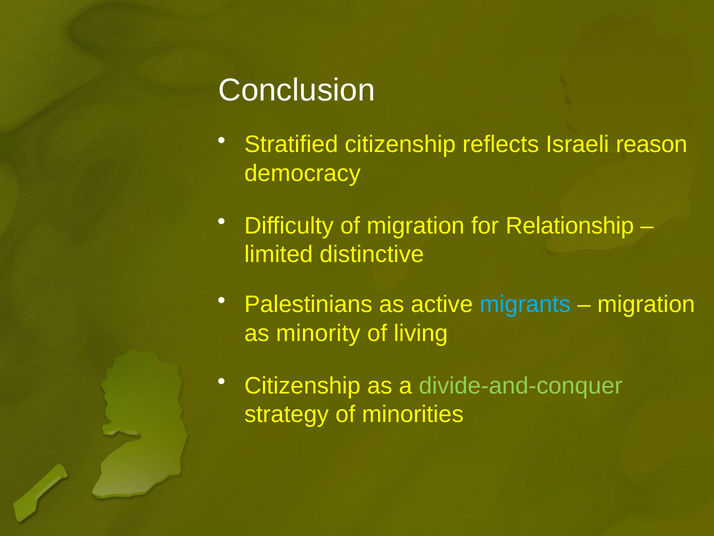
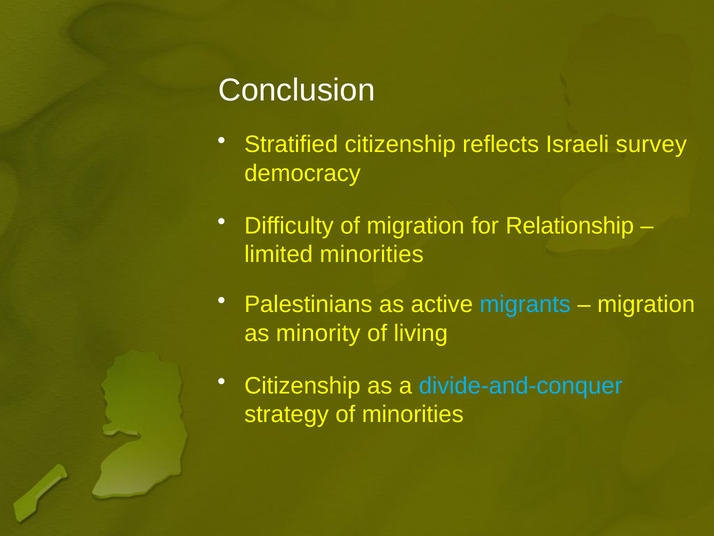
reason: reason -> survey
limited distinctive: distinctive -> minorities
divide-and-conquer colour: light green -> light blue
